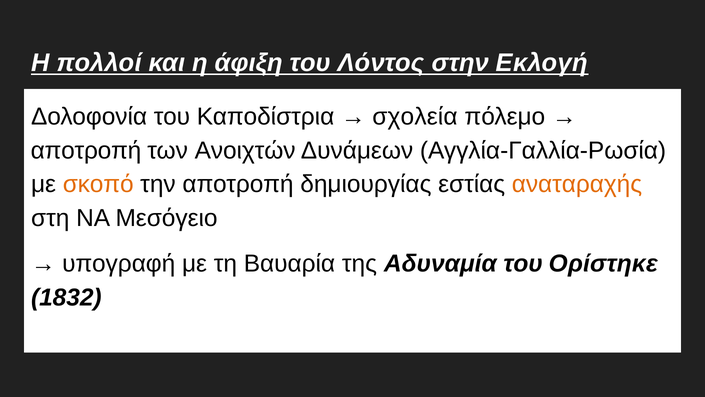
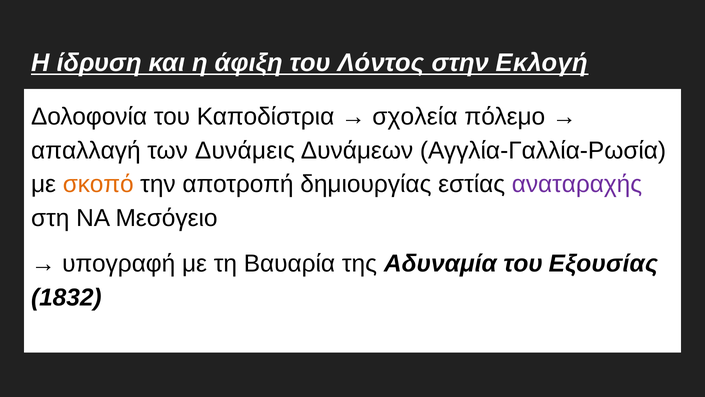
πολλοί: πολλοί -> ίδρυση
αποτροπή at (86, 150): αποτροπή -> απαλλαγή
Ανοιχτών: Ανοιχτών -> Δυνάμεις
αναταραχής colour: orange -> purple
Ορίστηκε: Ορίστηκε -> Εξουσίας
